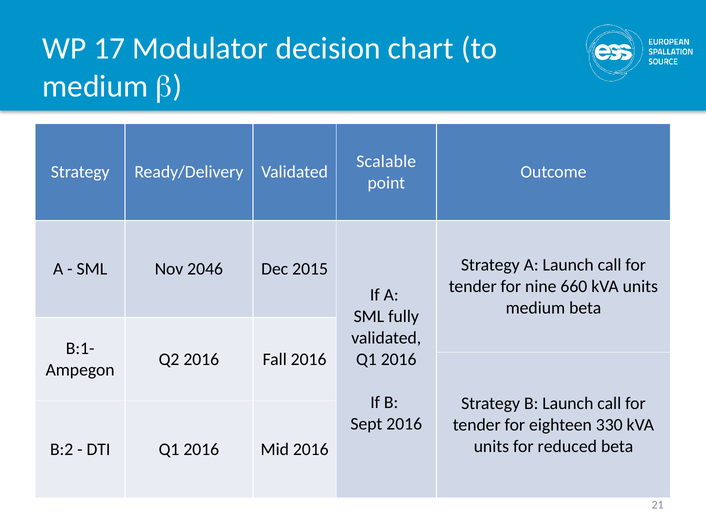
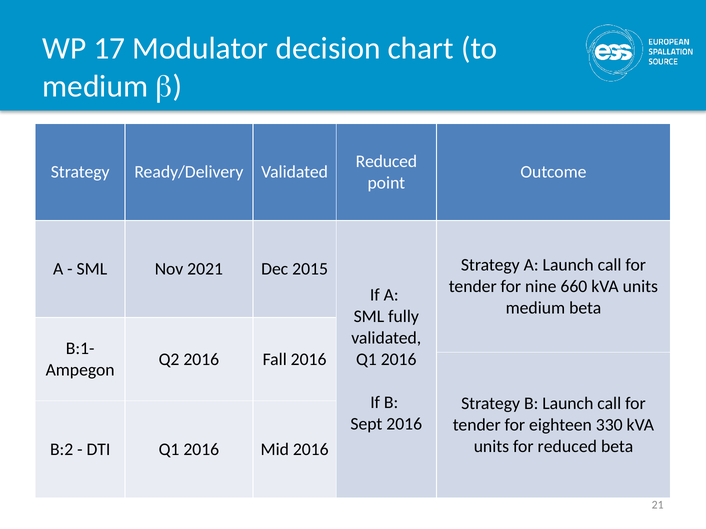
Scalable at (386, 162): Scalable -> Reduced
2046: 2046 -> 2021
